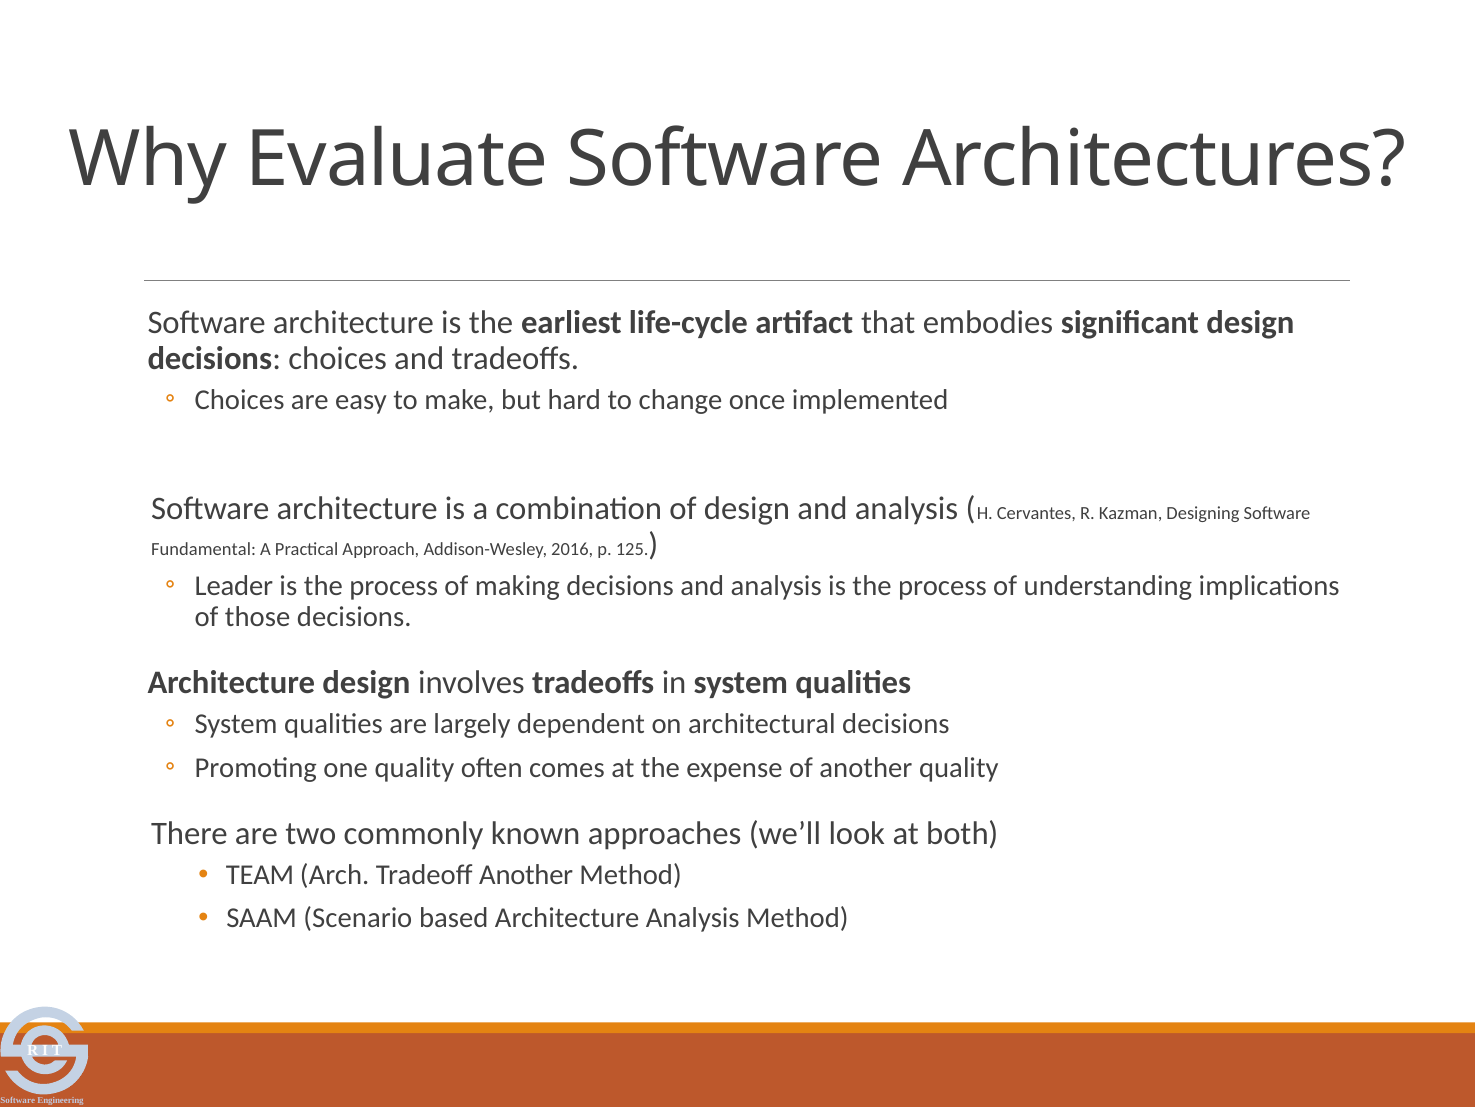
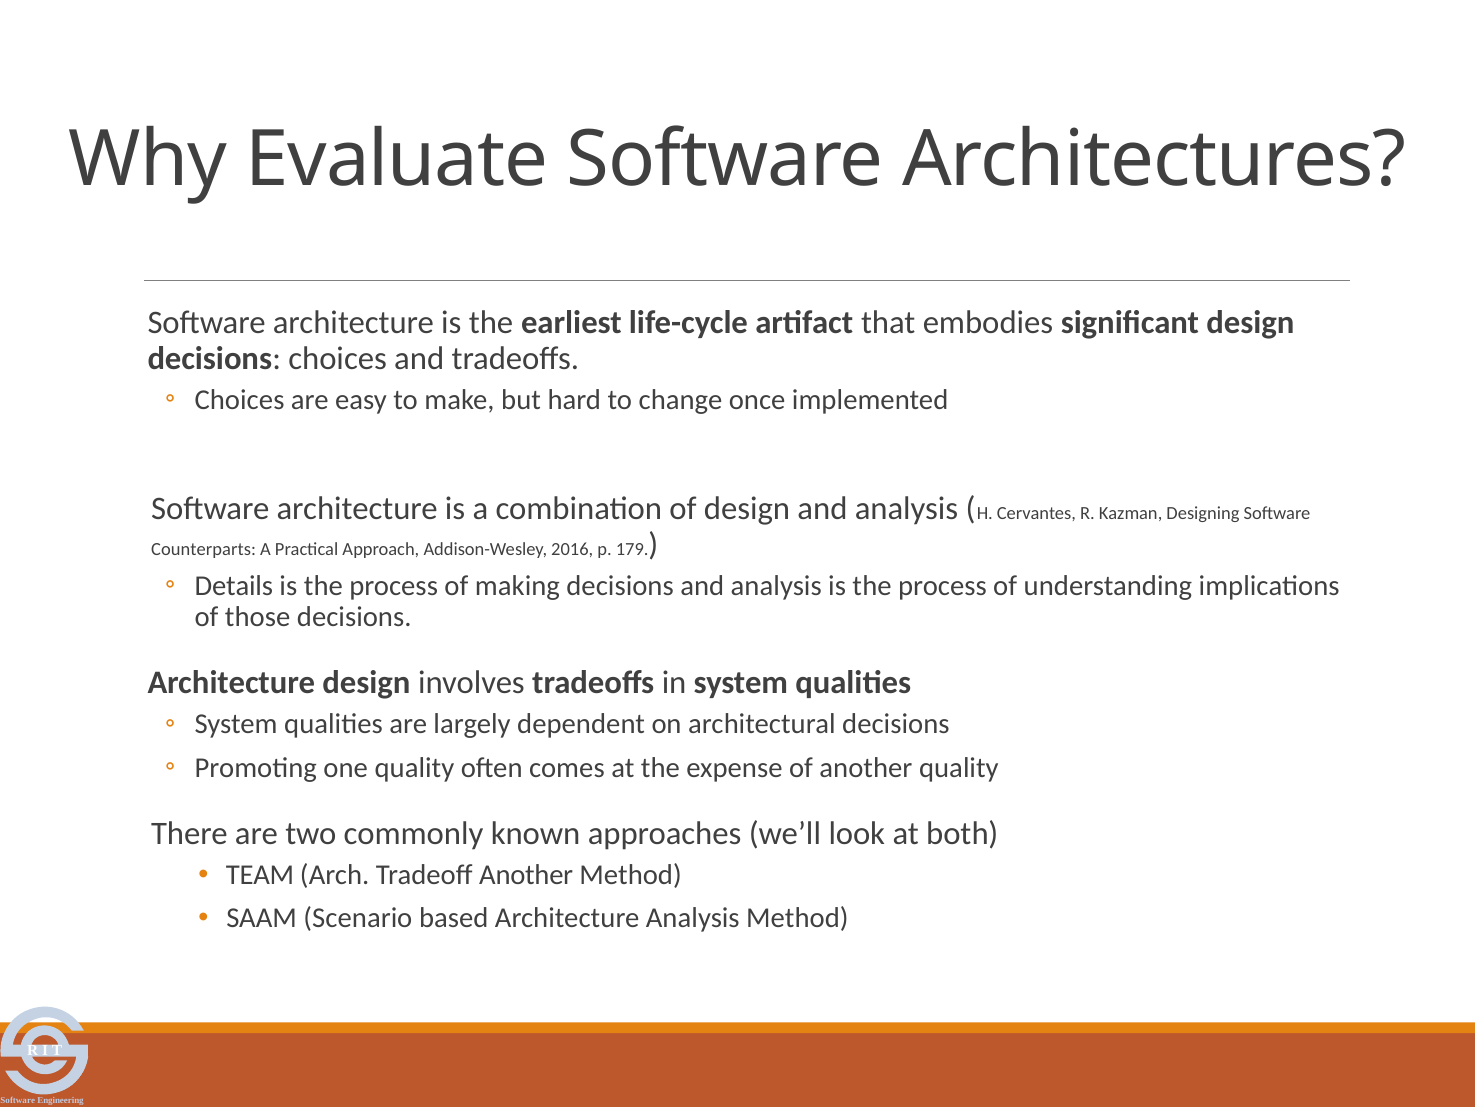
Fundamental: Fundamental -> Counterparts
125: 125 -> 179
Leader: Leader -> Details
